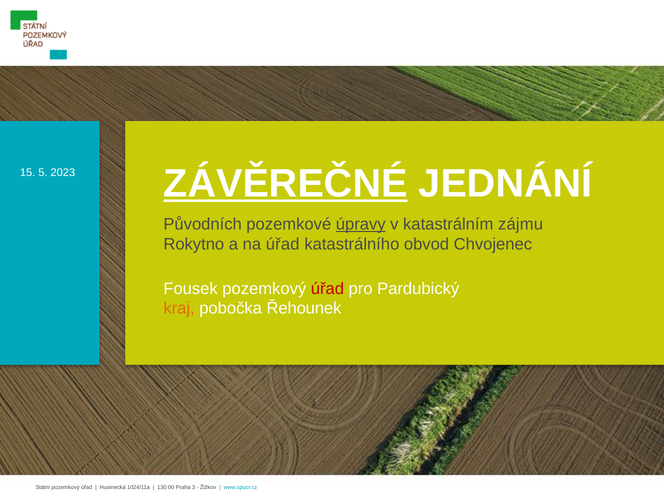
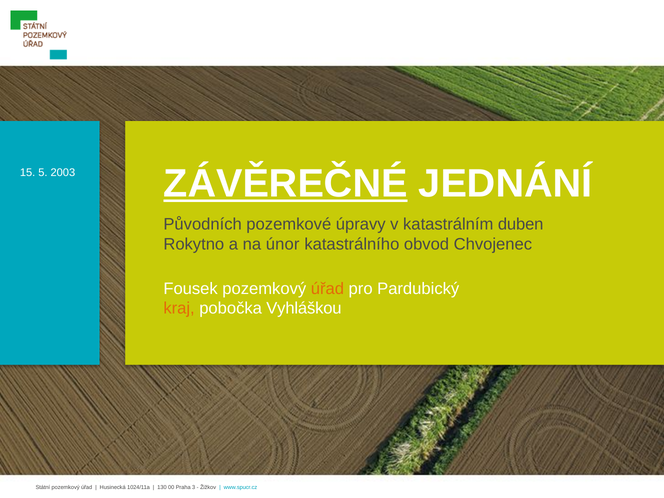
2023: 2023 -> 2003
úpravy underline: present -> none
zájmu: zájmu -> duben
na úřad: úřad -> únor
úřad at (327, 289) colour: red -> orange
Řehounek: Řehounek -> Vyhláškou
